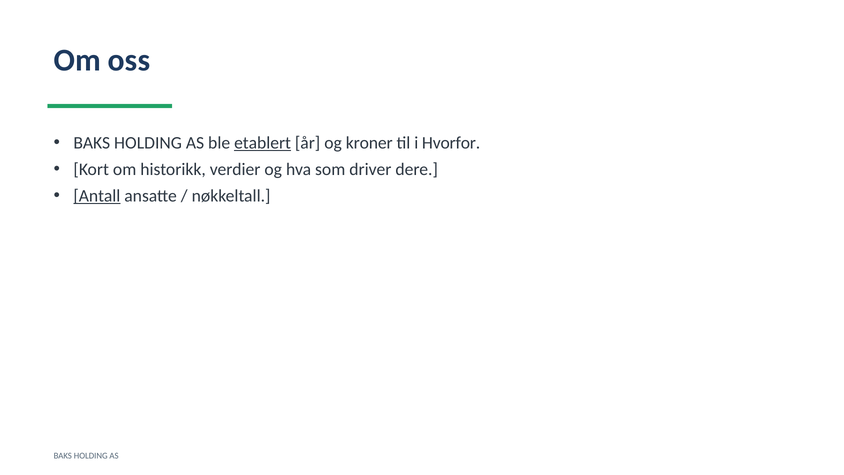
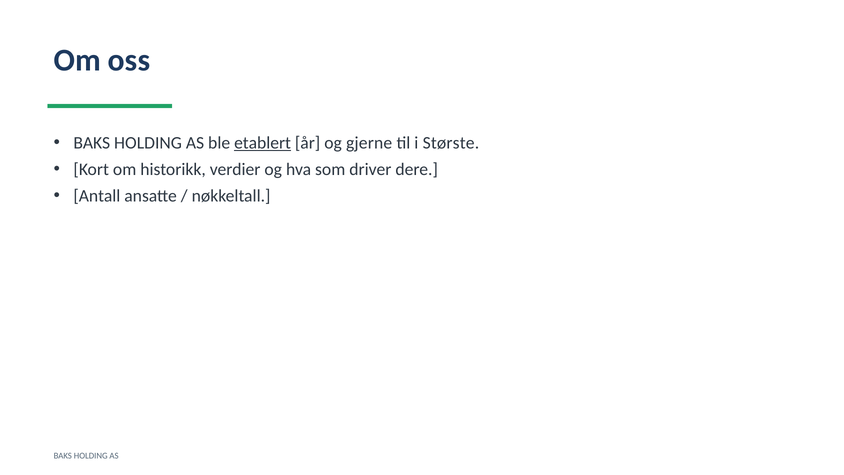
kroner: kroner -> gjerne
Hvorfor: Hvorfor -> Største
Antall underline: present -> none
